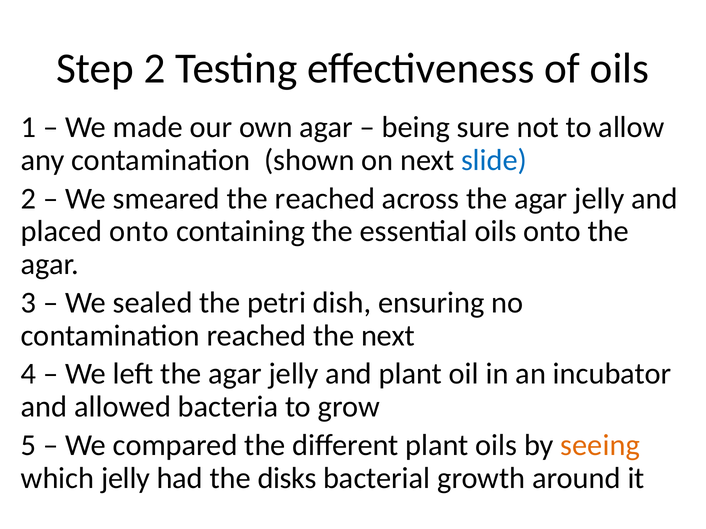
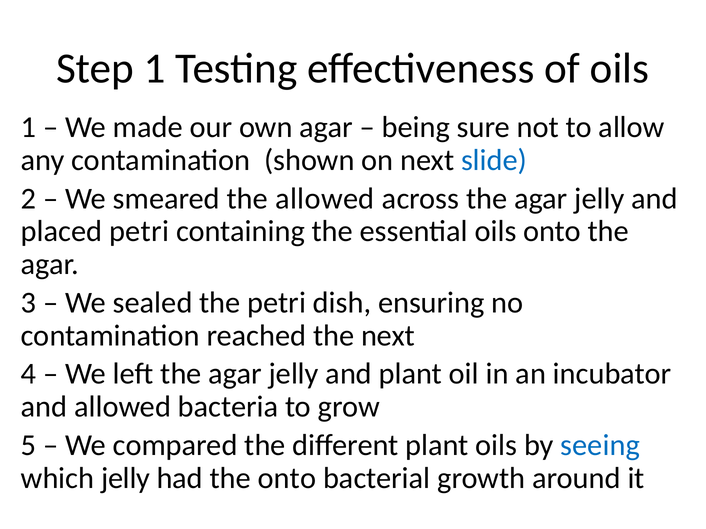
Step 2: 2 -> 1
the reached: reached -> allowed
placed onto: onto -> petri
seeing colour: orange -> blue
the disks: disks -> onto
